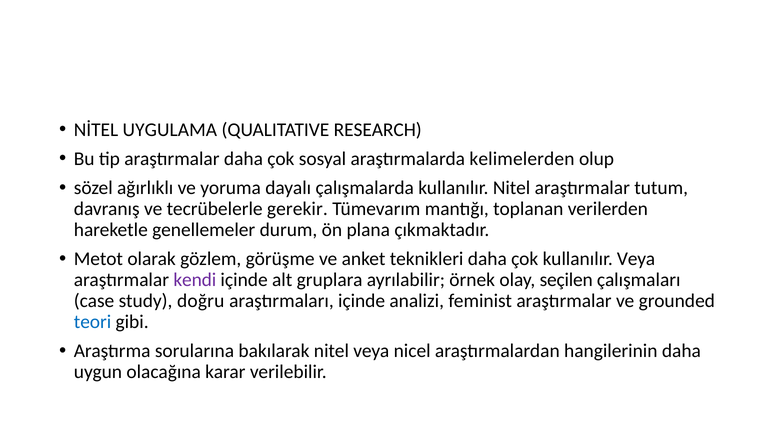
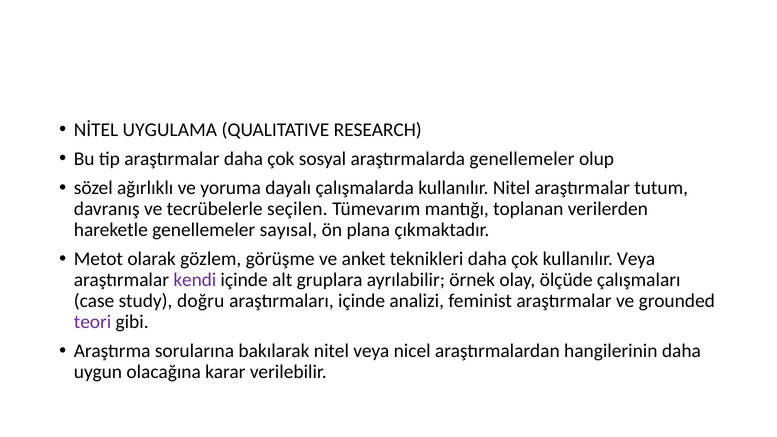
araştırmalarda kelimelerden: kelimelerden -> genellemeler
gerekir: gerekir -> seçilen
durum: durum -> sayısal
seçilen: seçilen -> ölçüde
teori colour: blue -> purple
